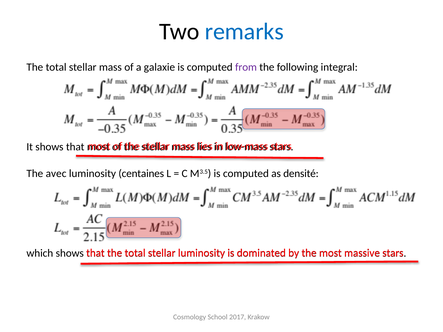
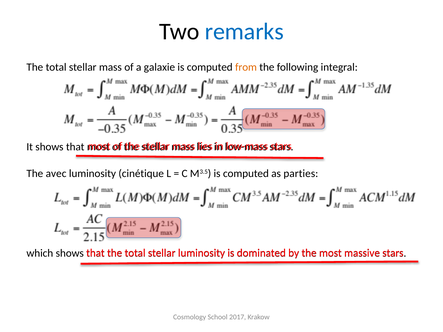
from colour: purple -> orange
centaines: centaines -> cinétique
densité: densité -> parties
